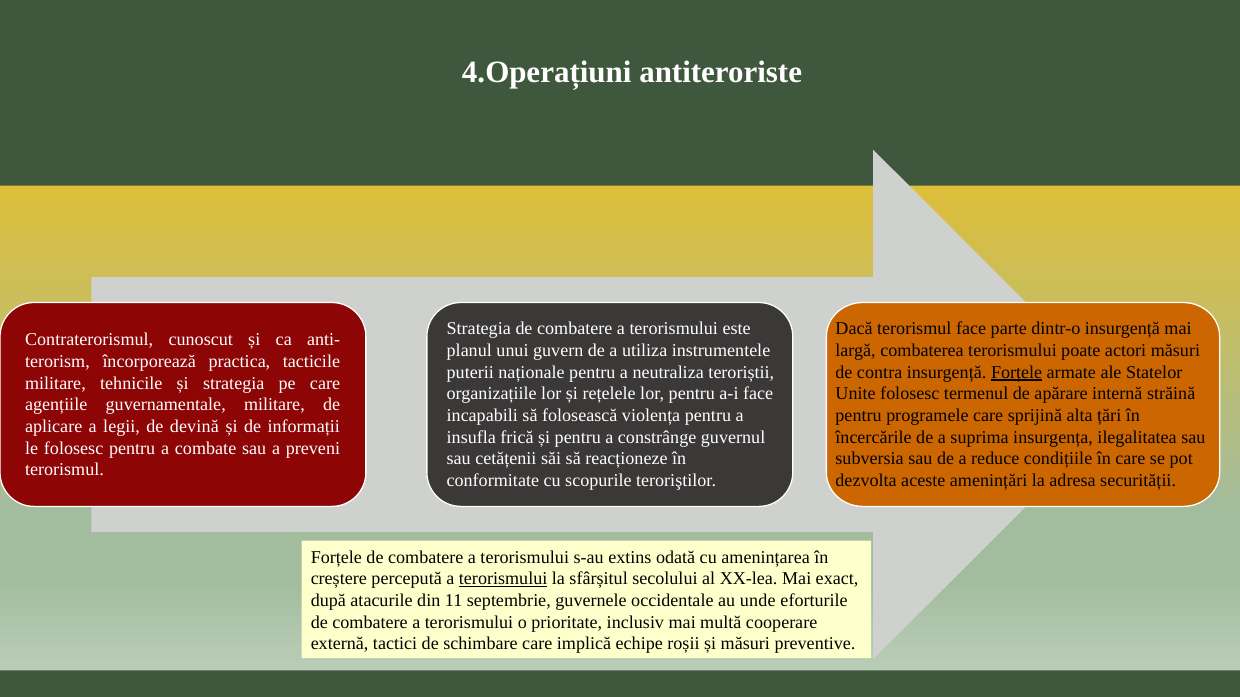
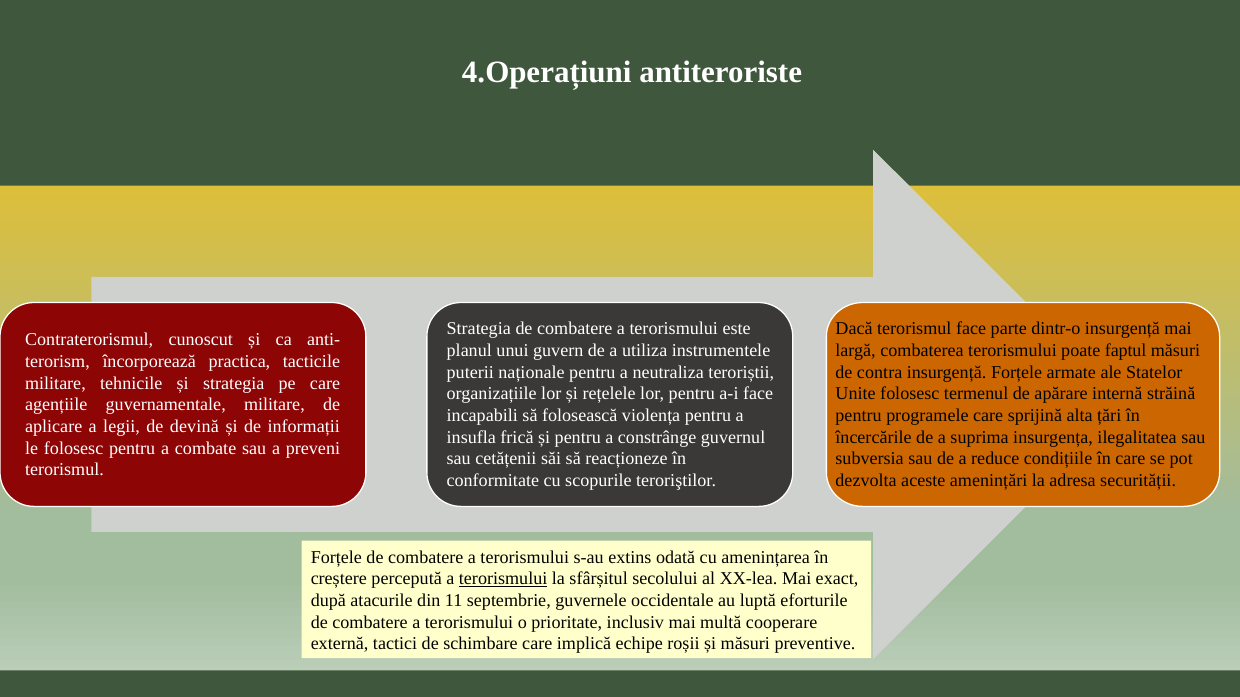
actori: actori -> faptul
Forțele at (1017, 373) underline: present -> none
unde: unde -> luptă
